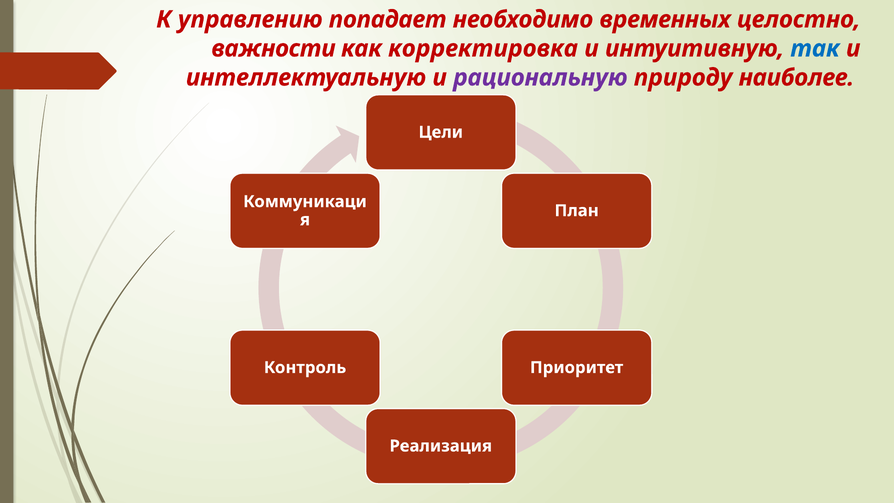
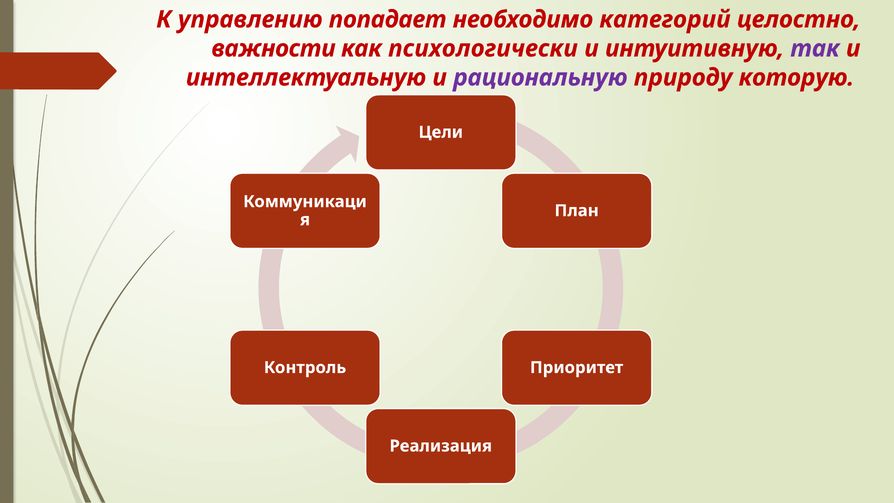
временных: временных -> категорий
корректировка: корректировка -> психологически
так colour: blue -> purple
наиболее: наиболее -> которую
